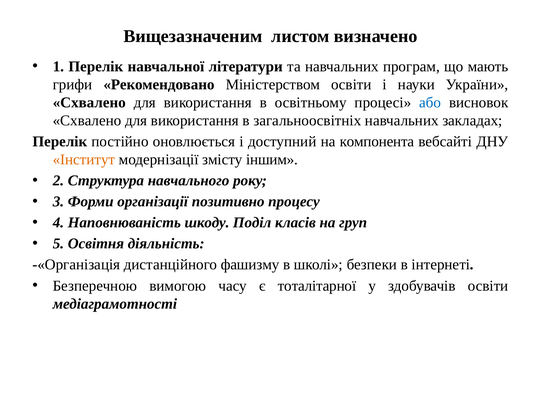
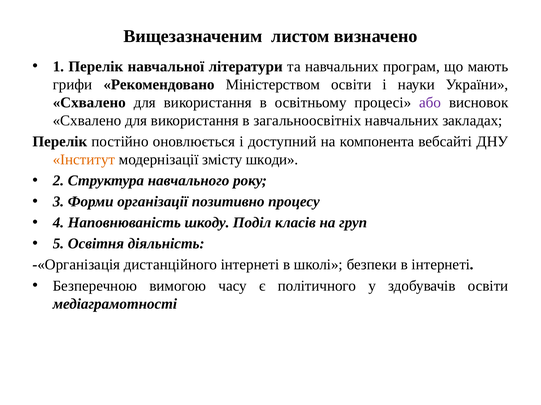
або colour: blue -> purple
іншим: іншим -> шкоди
дистанційного фашизму: фашизму -> інтернеті
тоталітарної: тоталітарної -> політичного
